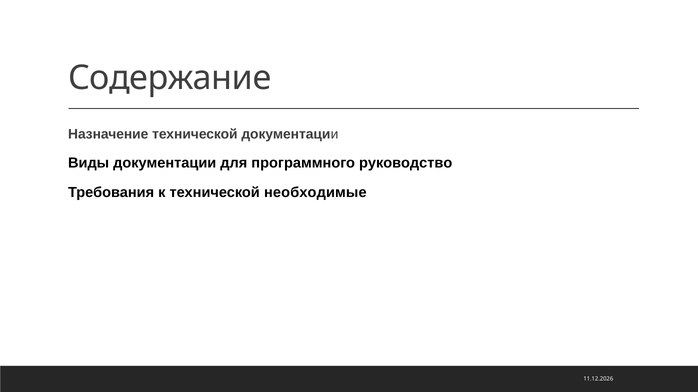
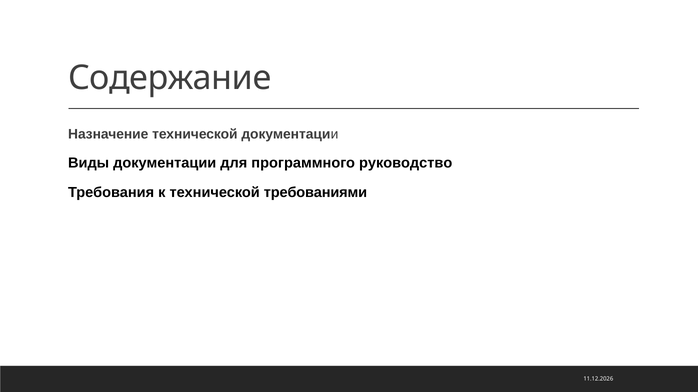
необходимые: необходимые -> требованиями
